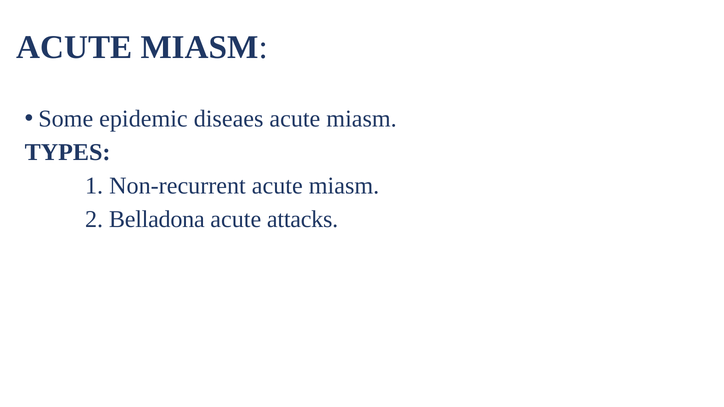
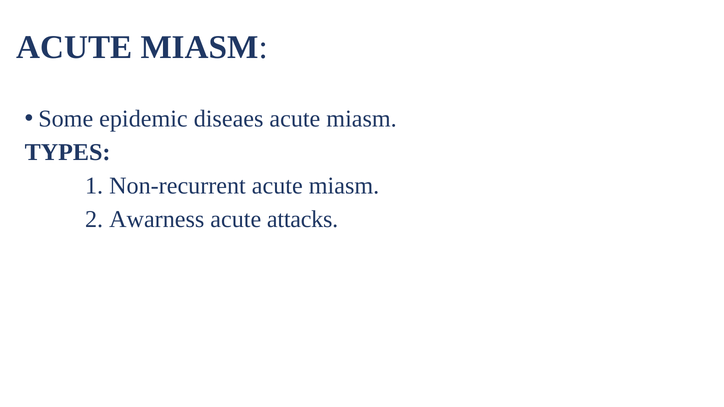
Belladona: Belladona -> Awarness
